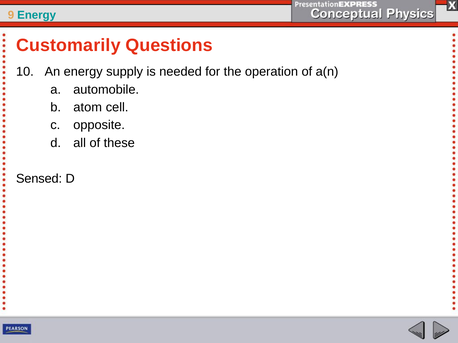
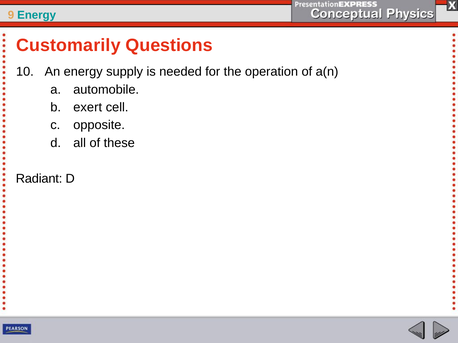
atom: atom -> exert
Sensed: Sensed -> Radiant
